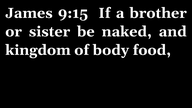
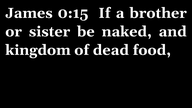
9:15: 9:15 -> 0:15
body: body -> dead
